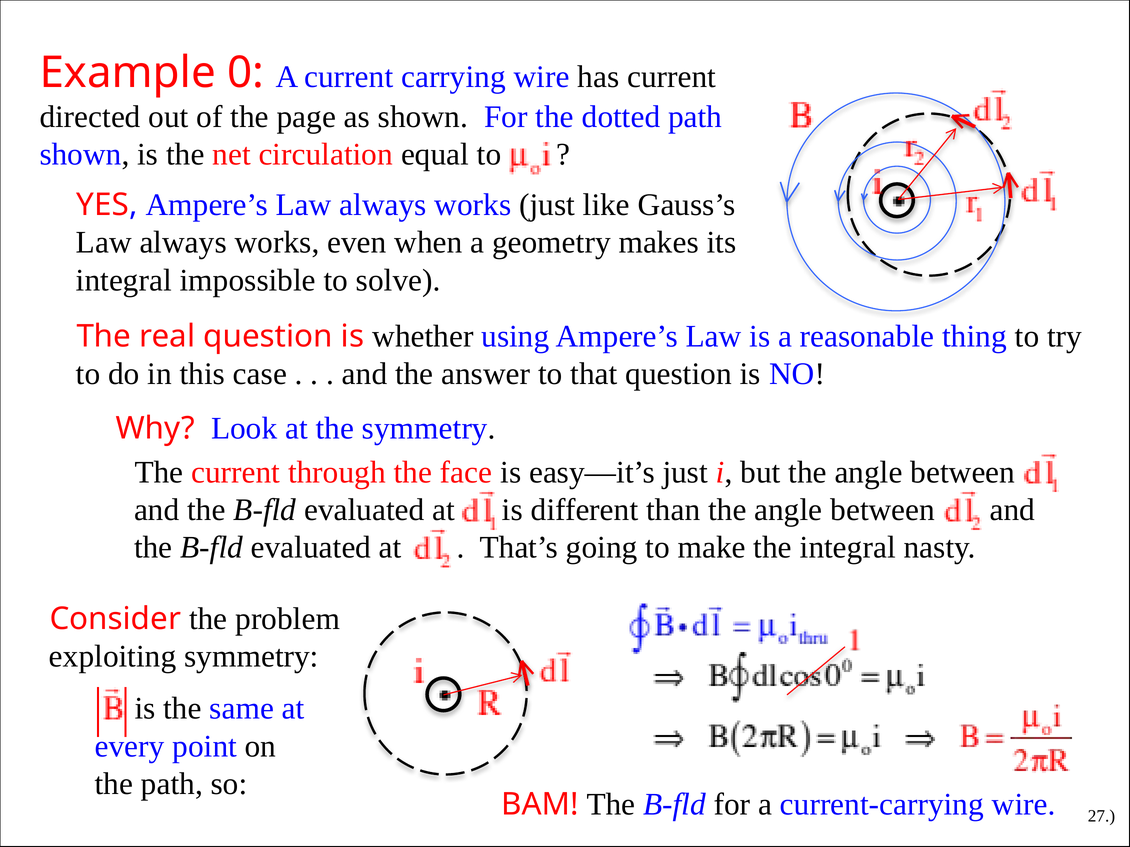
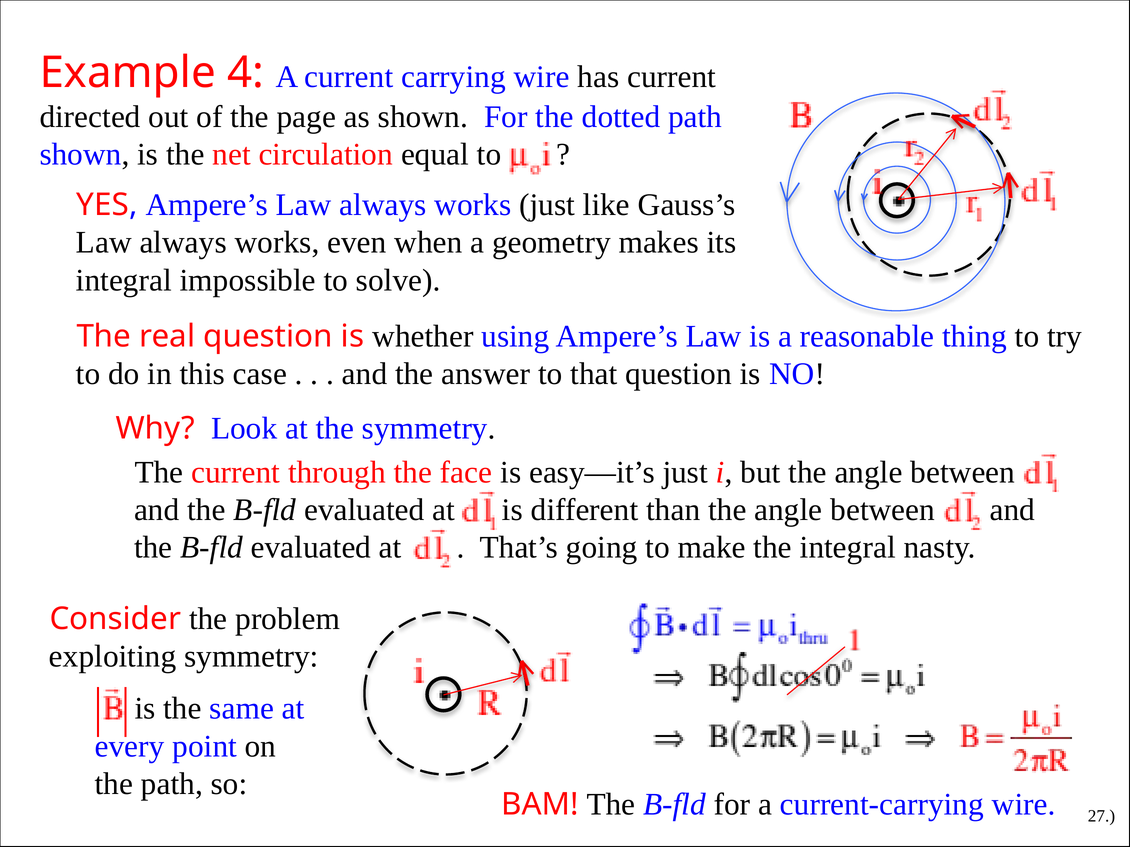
0: 0 -> 4
